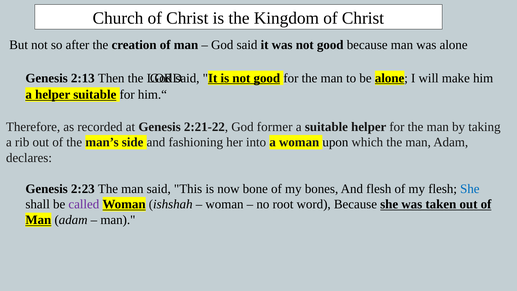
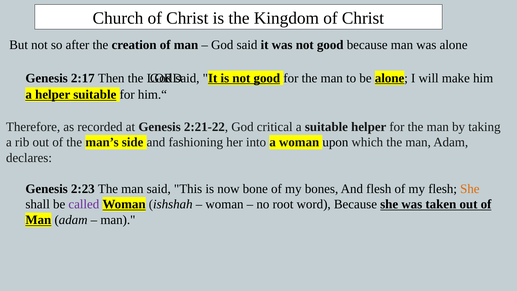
2:13: 2:13 -> 2:17
former: former -> critical
She at (470, 189) colour: blue -> orange
